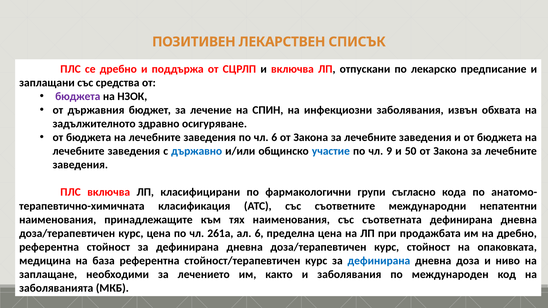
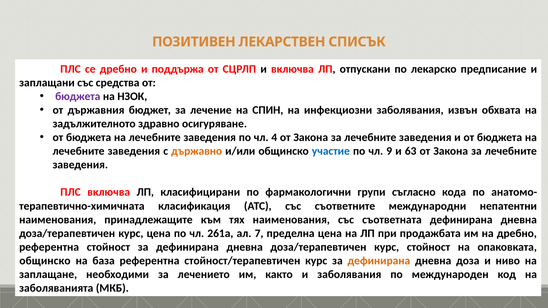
чл 6: 6 -> 4
държавно colour: blue -> orange
50: 50 -> 63
ал 6: 6 -> 7
медицина at (45, 261): медицина -> общинско
дефинирана at (379, 261) colour: blue -> orange
